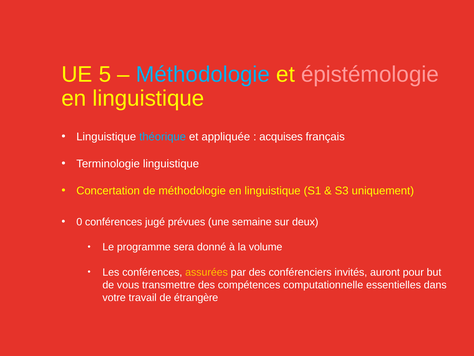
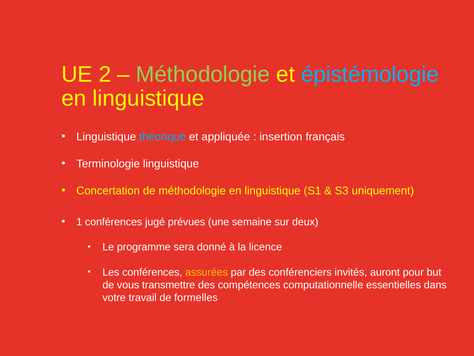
5: 5 -> 2
Méthodologie at (203, 74) colour: light blue -> light green
épistémologie colour: pink -> light blue
acquises: acquises -> insertion
0: 0 -> 1
volume: volume -> licence
étrangère: étrangère -> formelles
